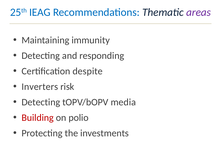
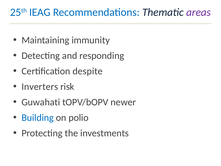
Detecting at (41, 102): Detecting -> Guwahati
media: media -> newer
Building colour: red -> blue
